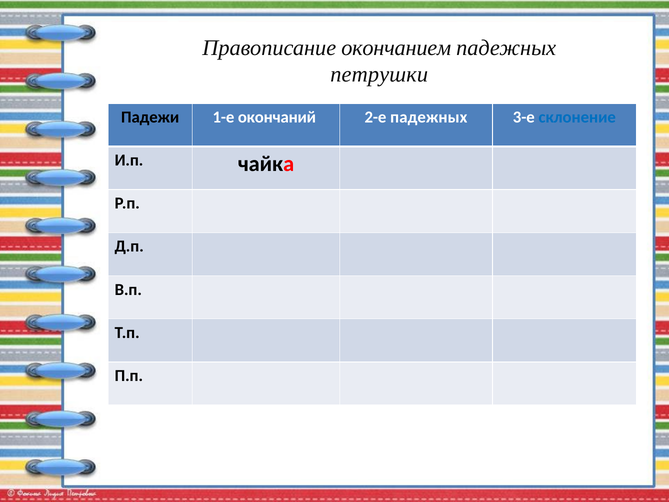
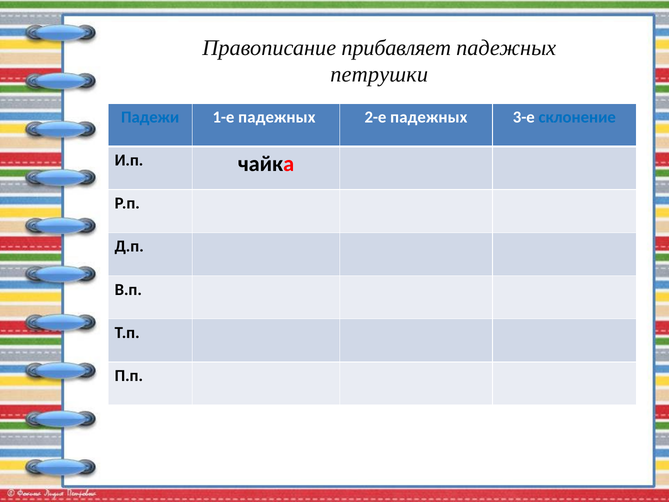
окончанием: окончанием -> прибавляет
Падежи colour: black -> blue
1-е окончаний: окончаний -> падежных
